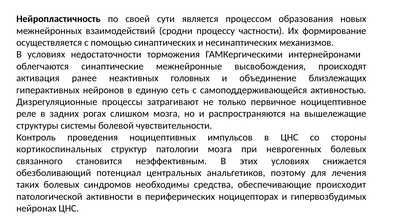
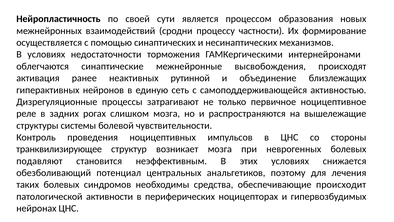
головных: головных -> рутинной
кортикоспинальных: кортикоспинальных -> транквилизирующее
патологии: патологии -> возникает
связанного: связанного -> подавляют
